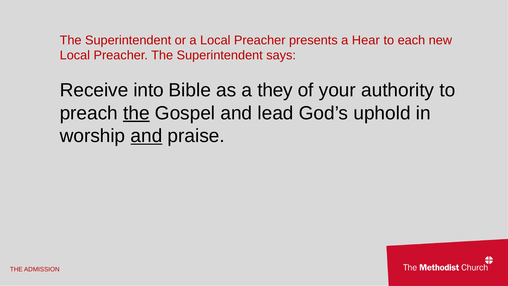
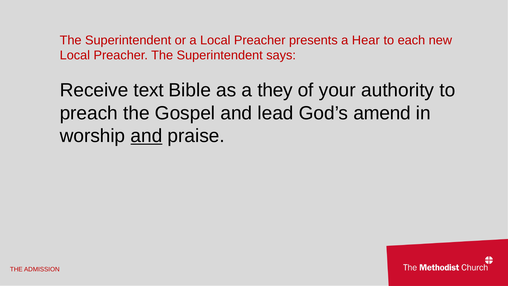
into: into -> text
the at (136, 113) underline: present -> none
uphold: uphold -> amend
